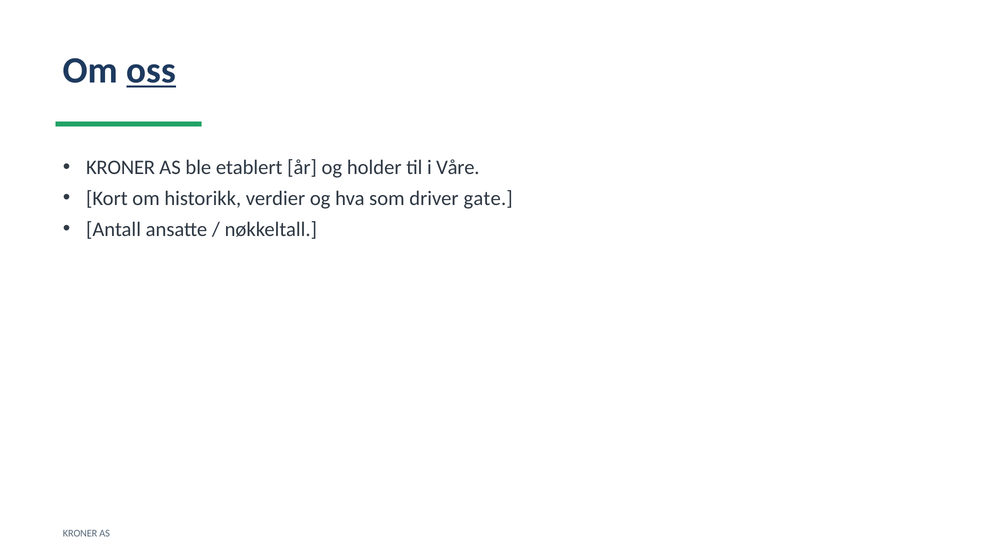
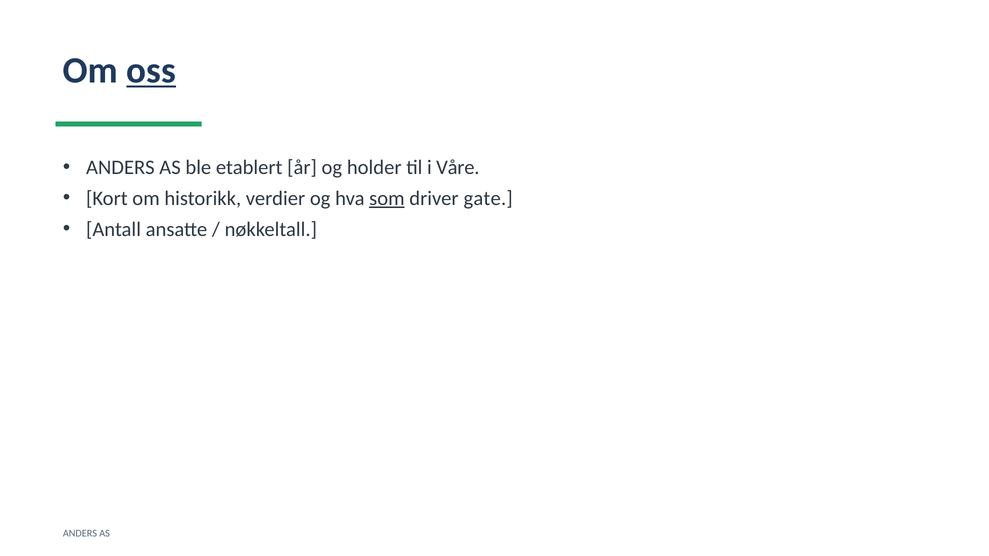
KRONER at (121, 168): KRONER -> ANDERS
som underline: none -> present
KRONER at (80, 534): KRONER -> ANDERS
